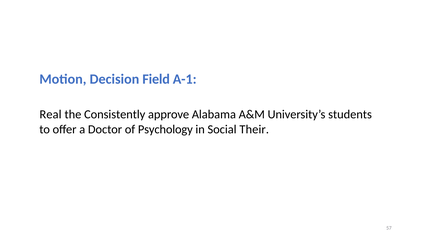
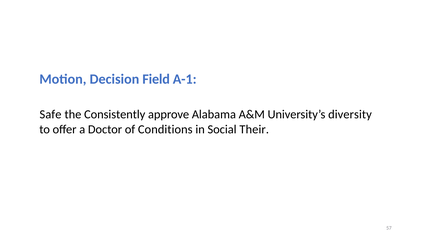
Real: Real -> Safe
students: students -> diversity
Psychology: Psychology -> Conditions
